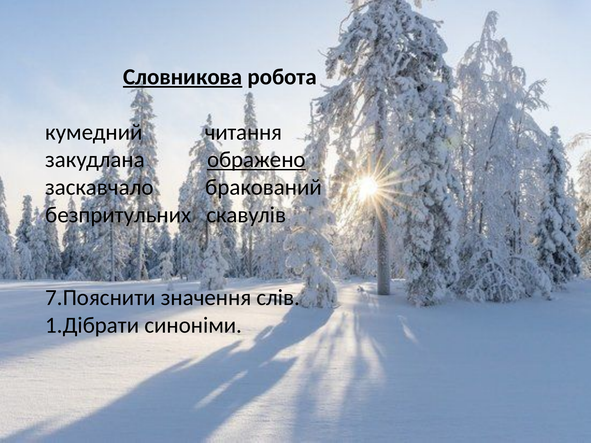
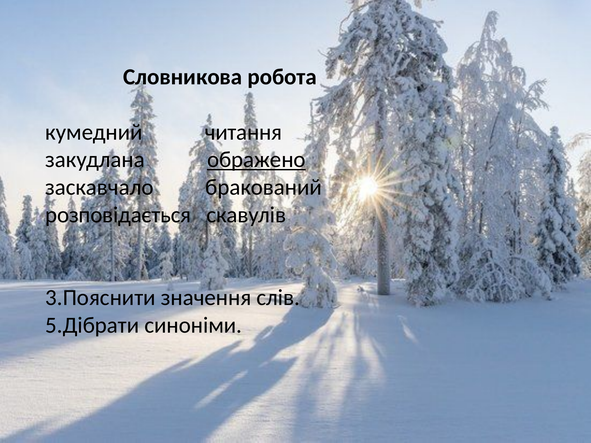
Словникова underline: present -> none
безпритульних: безпритульних -> розповідається
7.Пояснити: 7.Пояснити -> 3.Пояснити
1.Дібрати: 1.Дібрати -> 5.Дібрати
